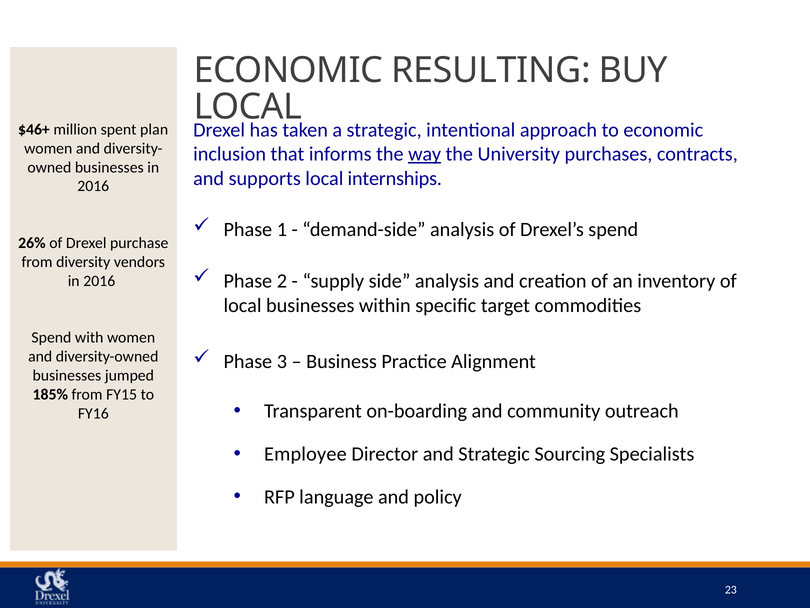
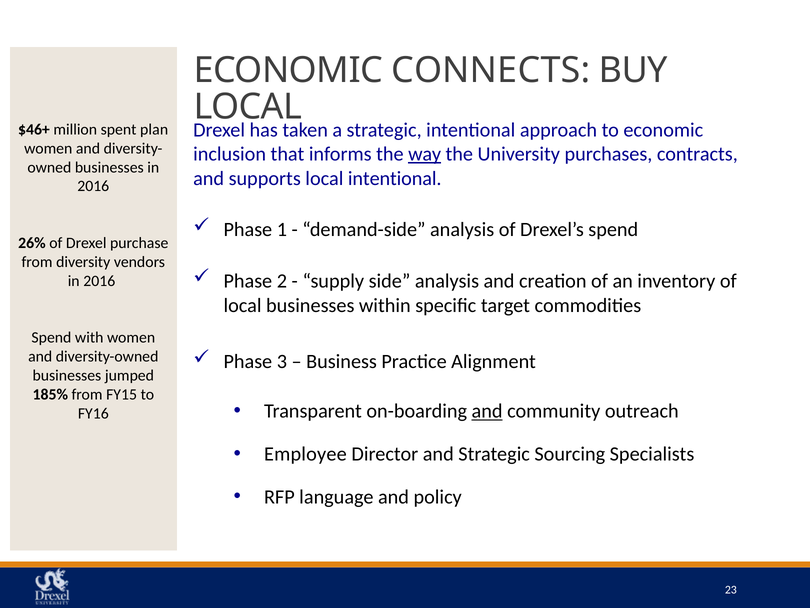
RESULTING: RESULTING -> CONNECTS
local internships: internships -> intentional
and at (487, 411) underline: none -> present
